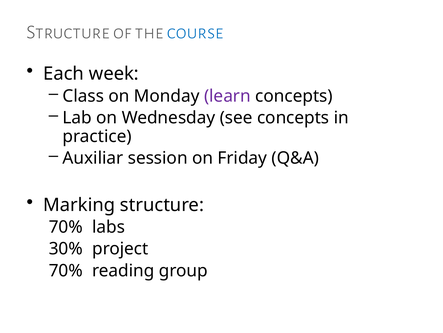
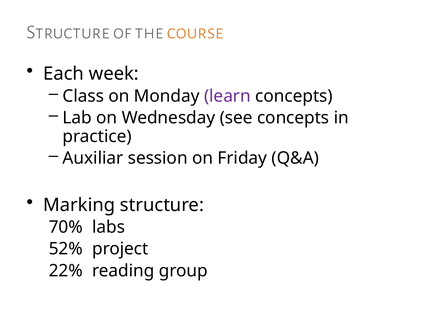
course colour: blue -> orange
30%: 30% -> 52%
70% at (66, 270): 70% -> 22%
